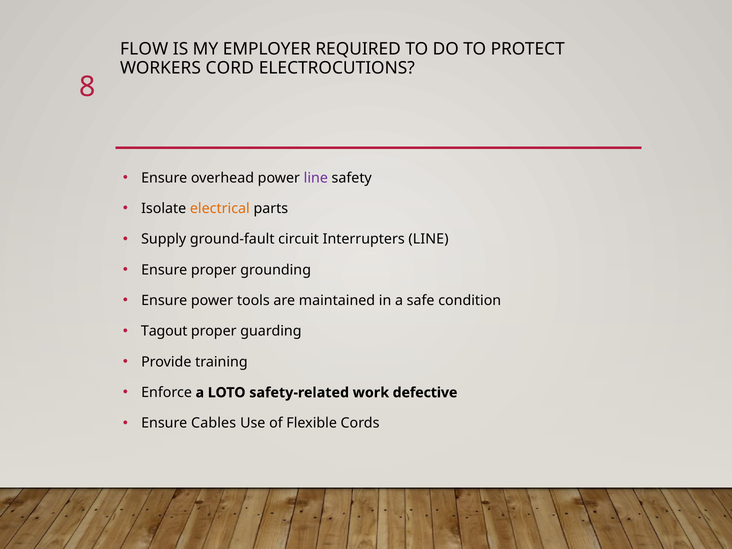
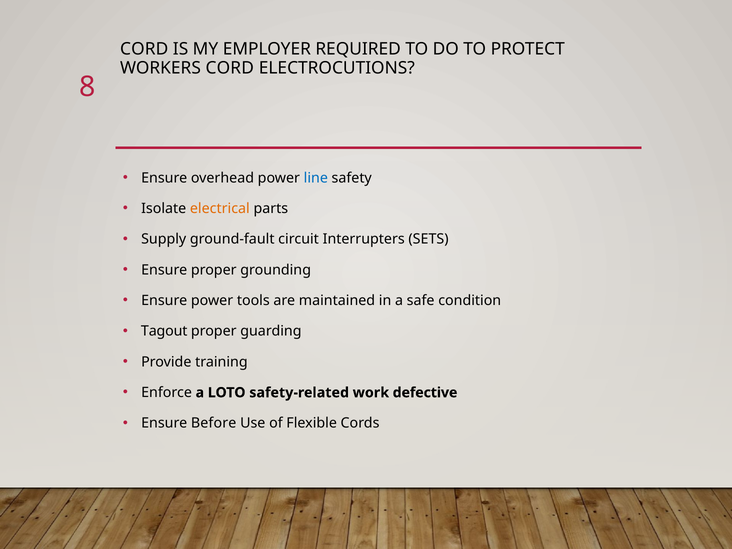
FLOW at (144, 49): FLOW -> CORD
line at (316, 178) colour: purple -> blue
Interrupters LINE: LINE -> SETS
Cables: Cables -> Before
